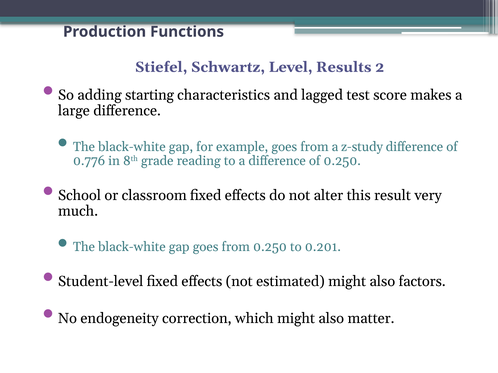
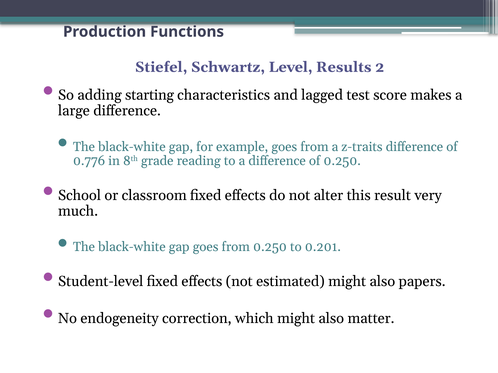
z-study: z-study -> z-traits
factors: factors -> papers
